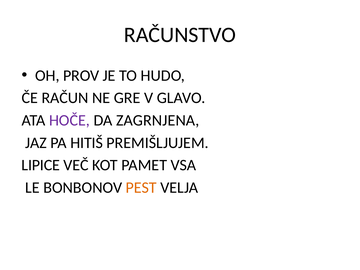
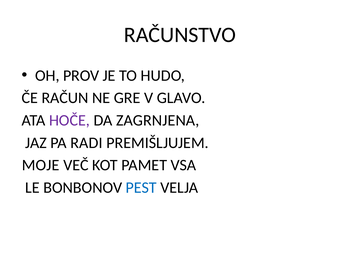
HITIŠ: HITIŠ -> RADI
LIPICE: LIPICE -> MOJE
PEST colour: orange -> blue
